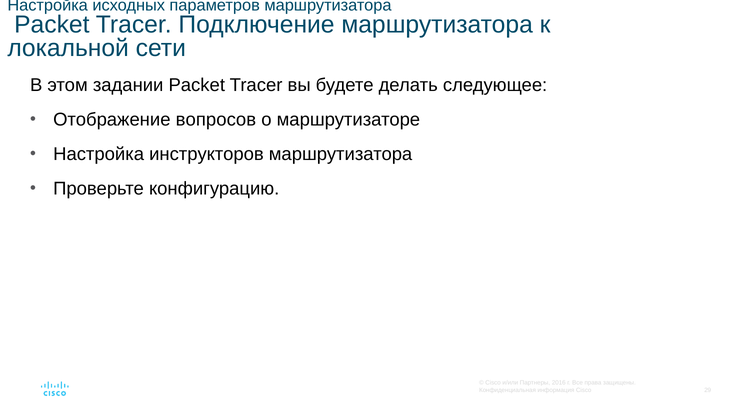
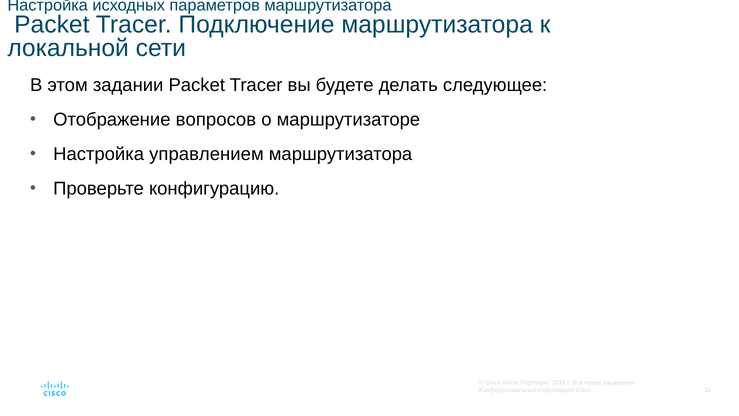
инструкторов: инструкторов -> управлением
